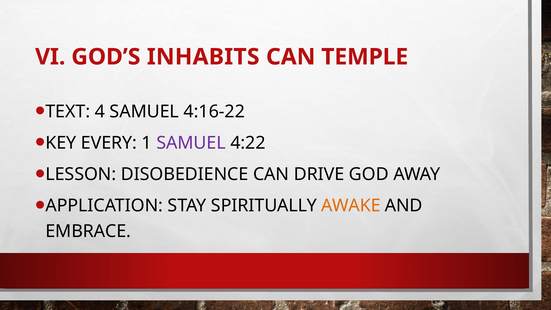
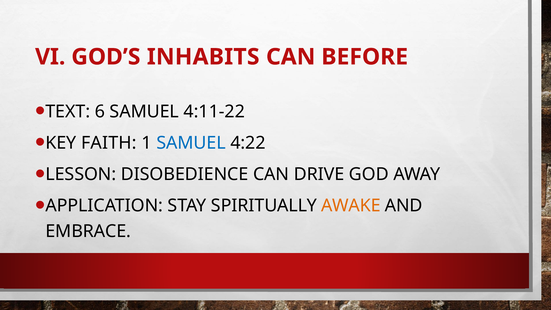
TEMPLE: TEMPLE -> BEFORE
4: 4 -> 6
4:16-22: 4:16-22 -> 4:11-22
EVERY: EVERY -> FAITH
SAMUEL at (191, 143) colour: purple -> blue
